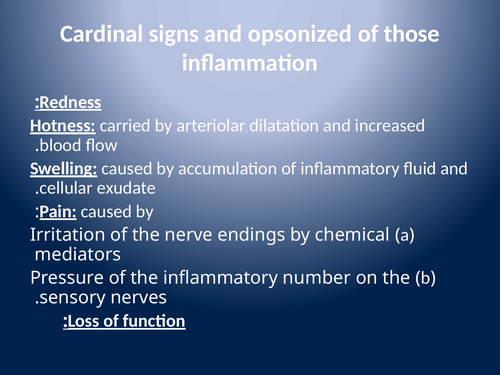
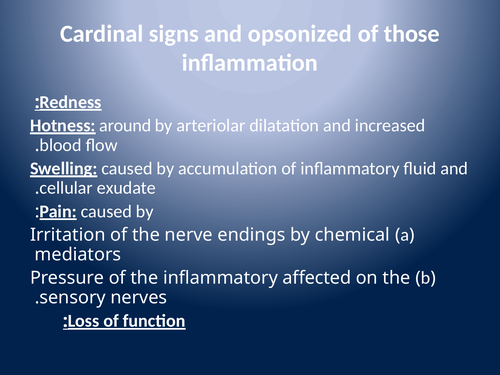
carried: carried -> around
number: number -> affected
